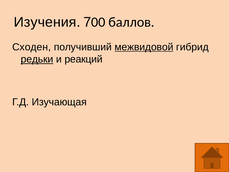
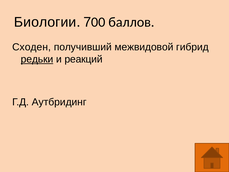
Изучения: Изучения -> Биологии
межвидовой underline: present -> none
Изучающая: Изучающая -> Аутбридинг
